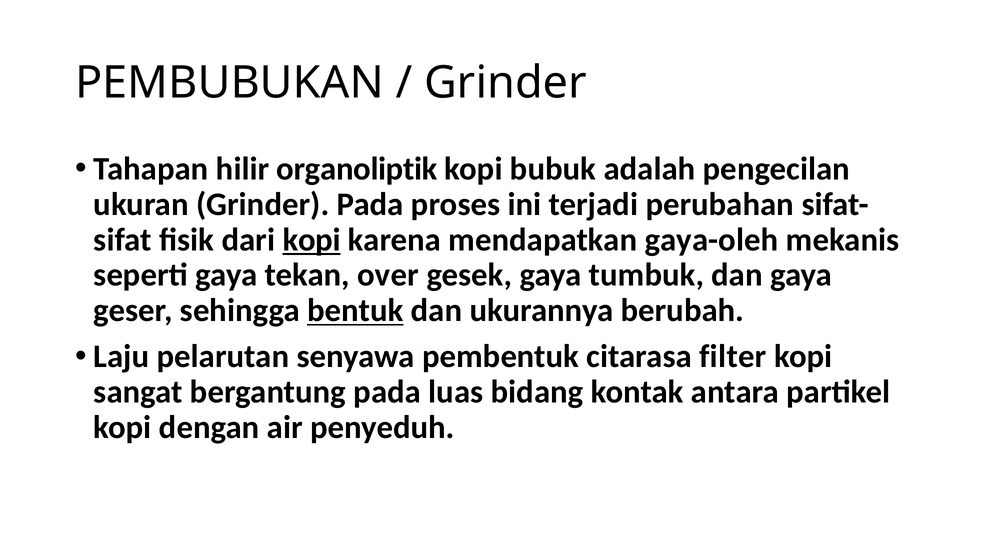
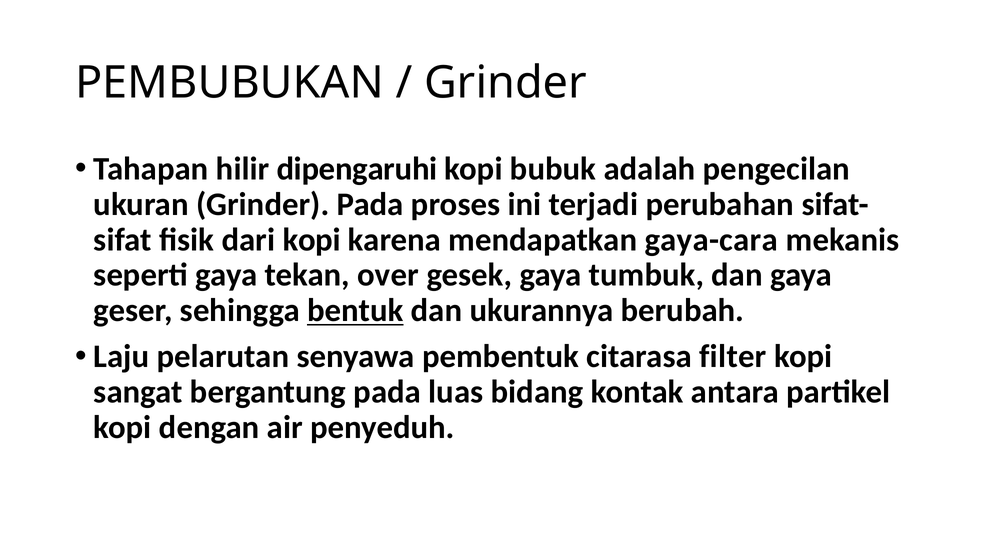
organoliptik: organoliptik -> dipengaruhi
kopi at (312, 239) underline: present -> none
gaya-oleh: gaya-oleh -> gaya-cara
